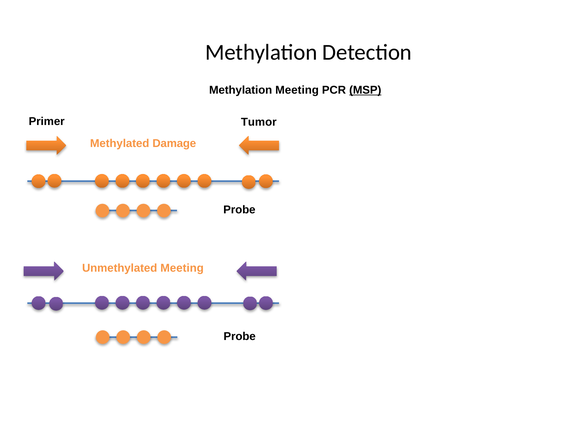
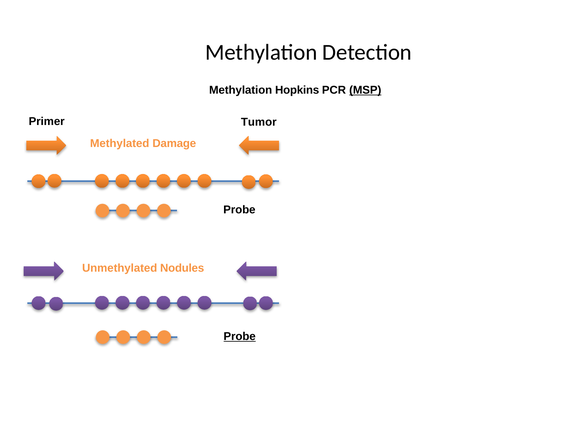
Methylation Meeting: Meeting -> Hopkins
Unmethylated Meeting: Meeting -> Nodules
Probe at (240, 336) underline: none -> present
